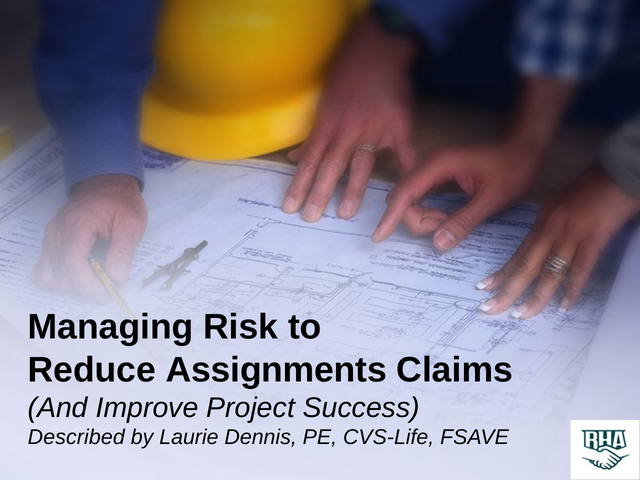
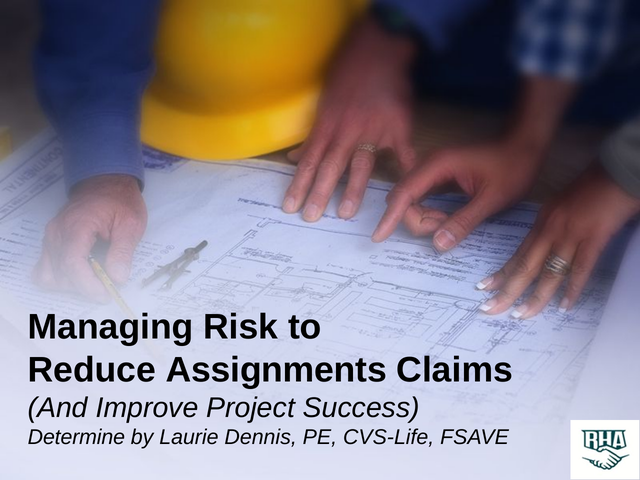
Described: Described -> Determine
